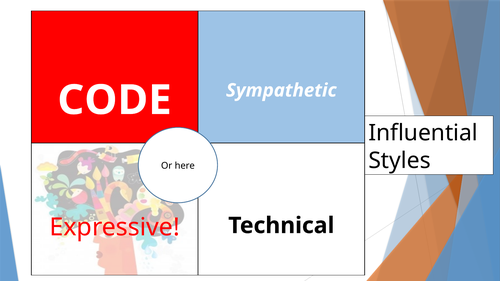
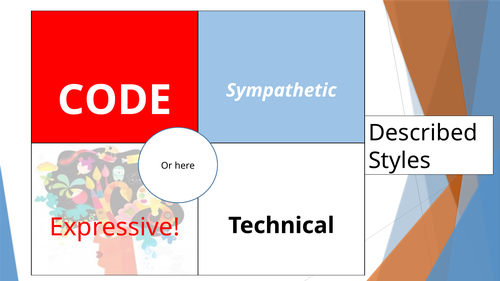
Influential: Influential -> Described
